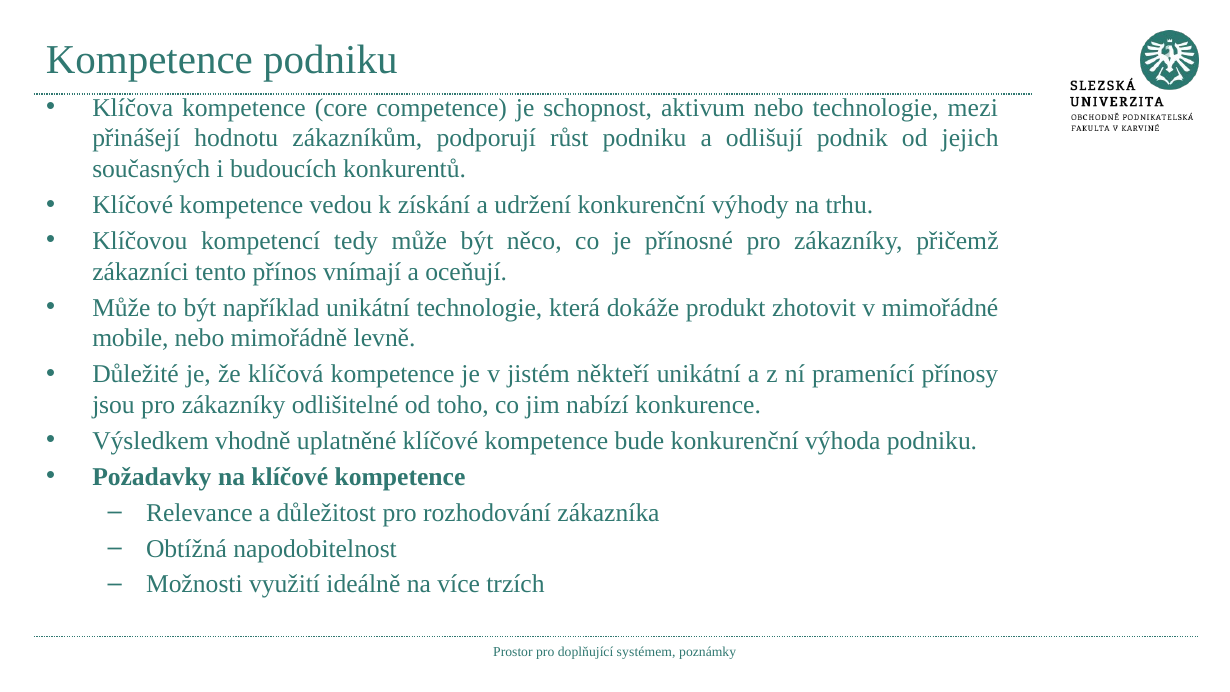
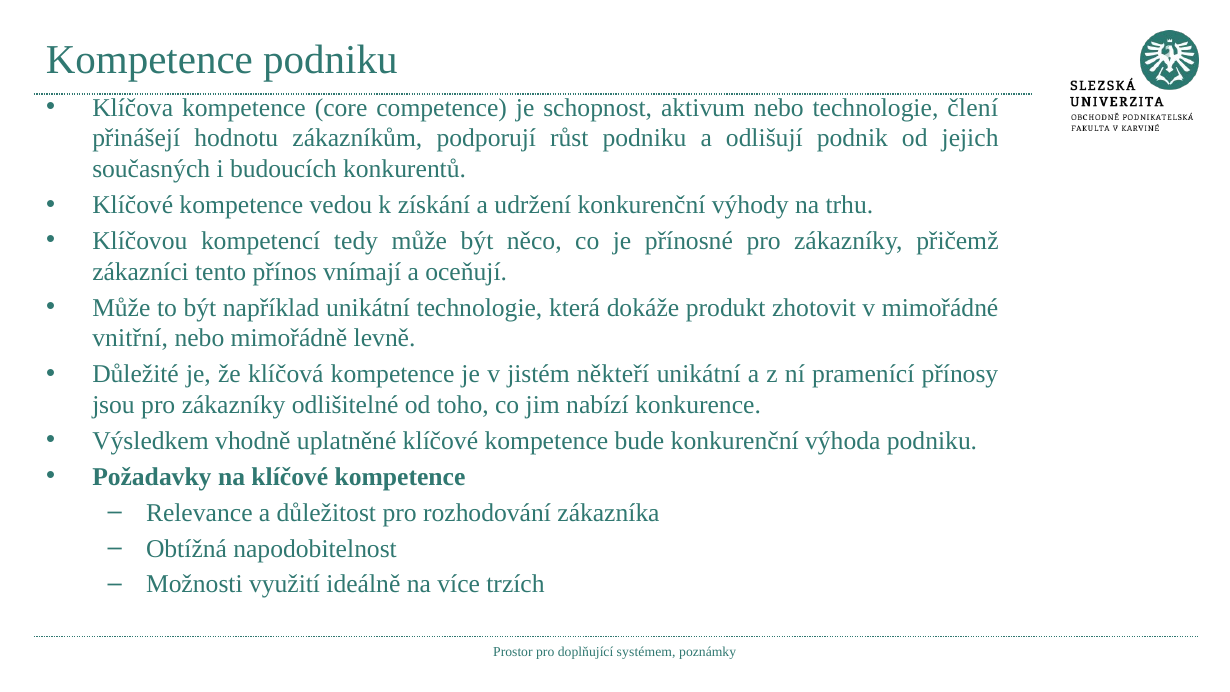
mezi: mezi -> člení
mobile: mobile -> vnitřní
